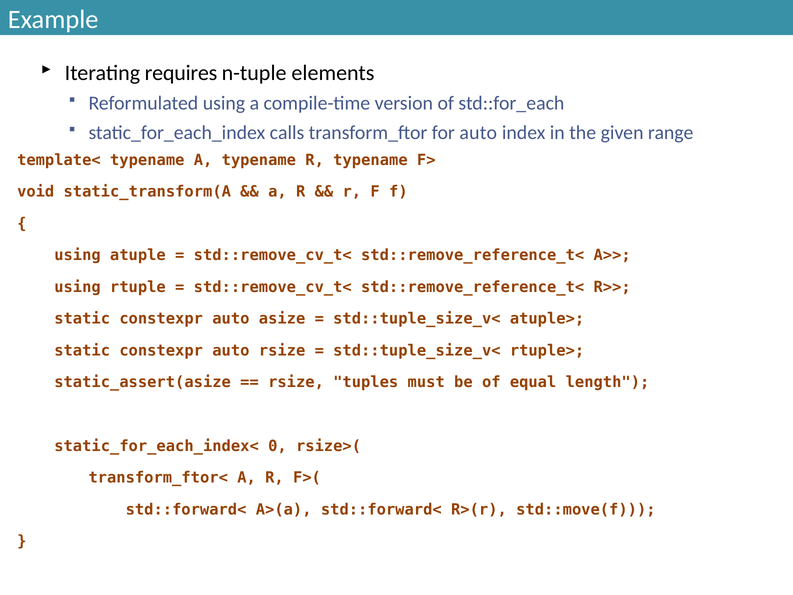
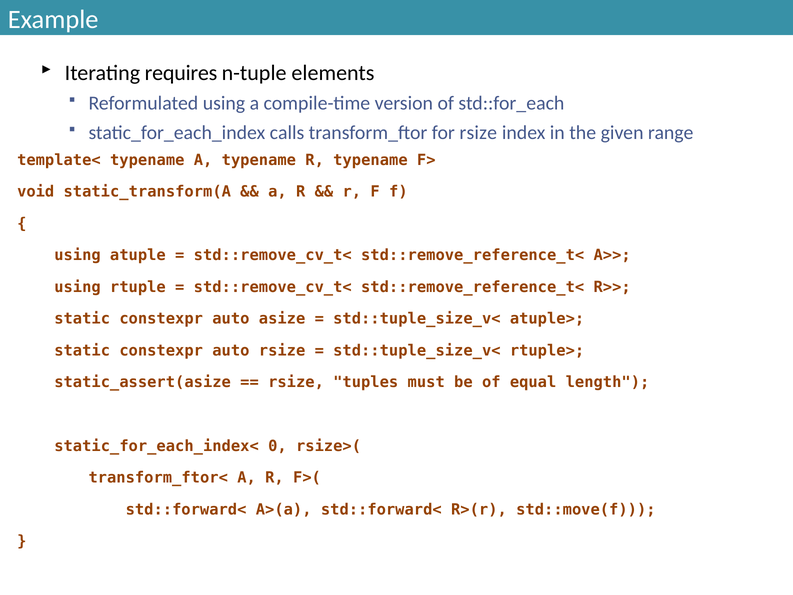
for auto: auto -> rsize
